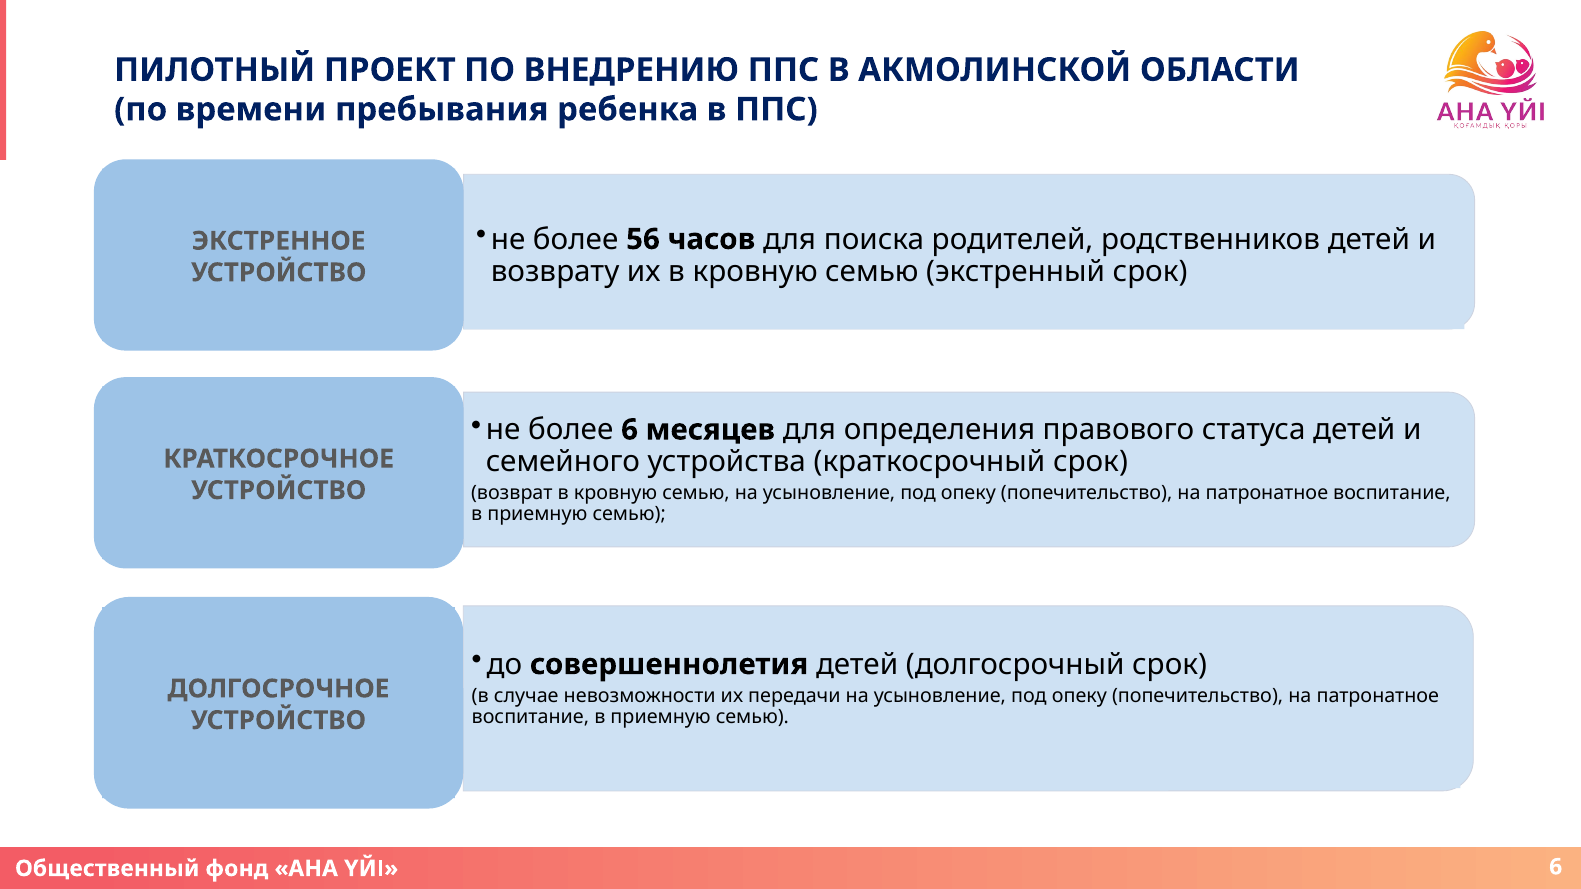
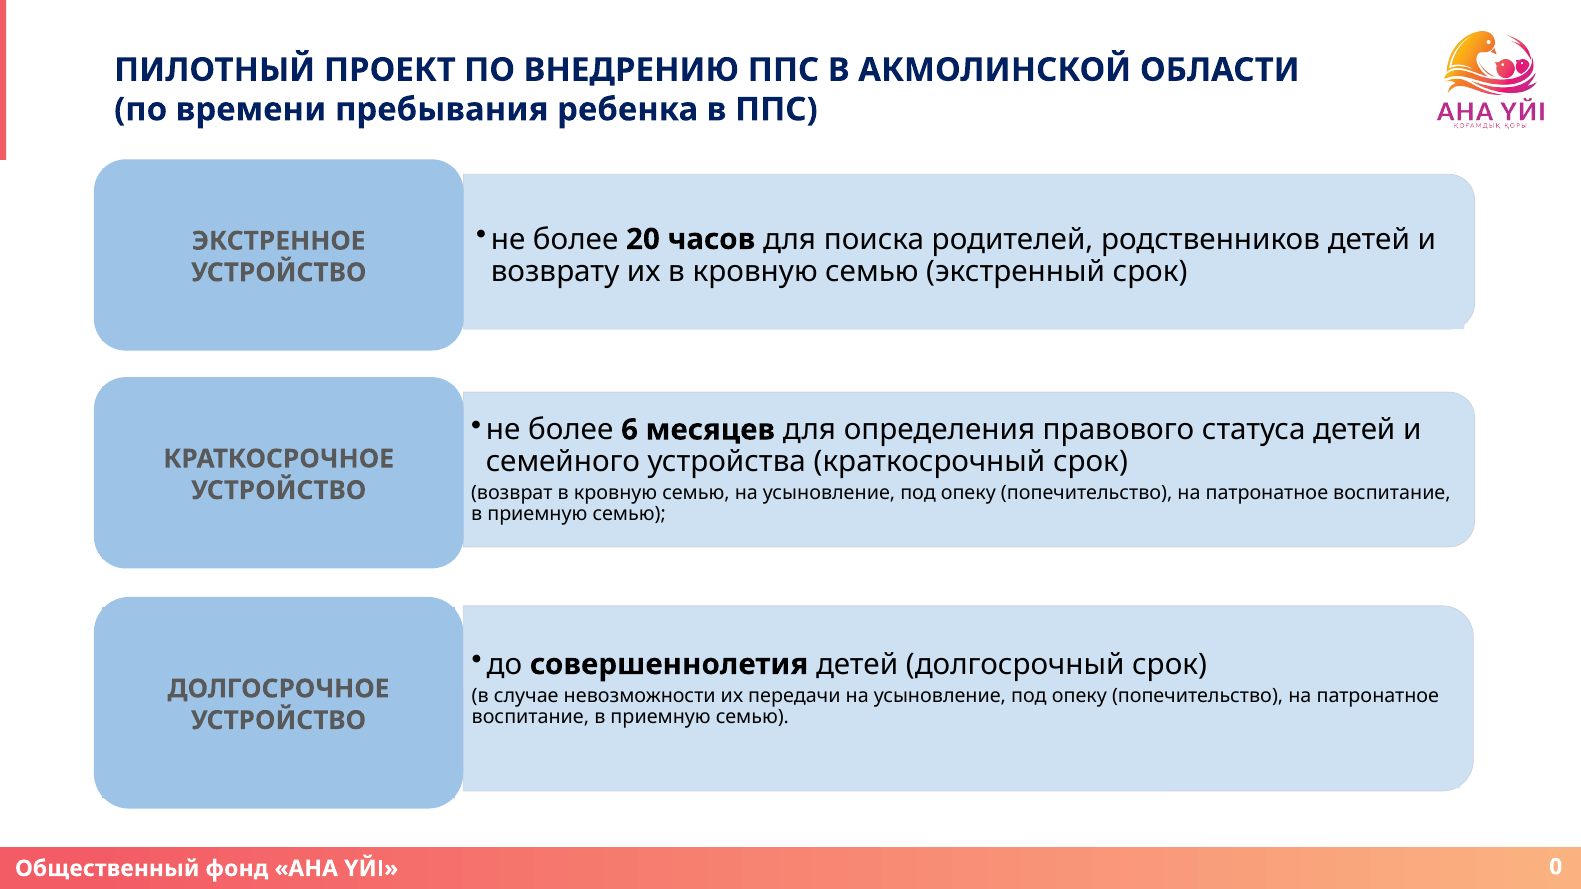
56: 56 -> 20
6 at (1556, 867): 6 -> 0
